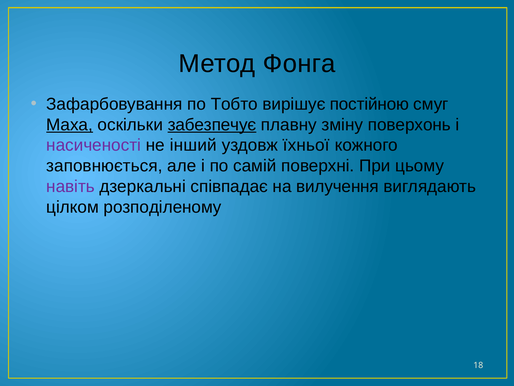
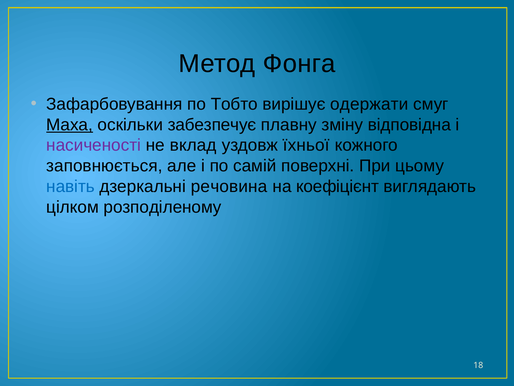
постійною: постійною -> одержати
забезпечує underline: present -> none
поверхонь: поверхонь -> відповідна
інший: інший -> вклад
навіть colour: purple -> blue
співпадає: співпадає -> речовина
вилучення: вилучення -> коефіцієнт
